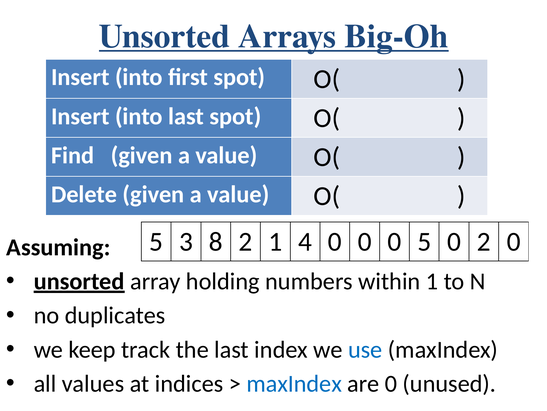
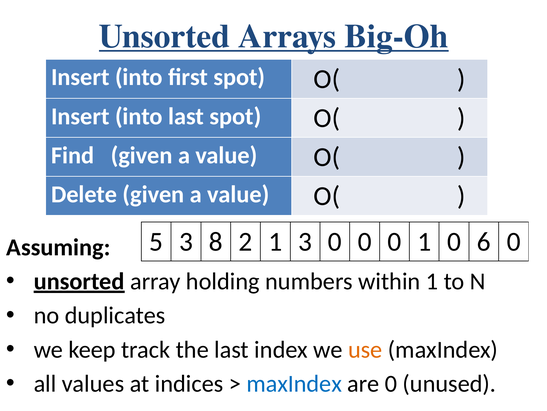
1 4: 4 -> 3
0 5: 5 -> 1
0 2: 2 -> 6
use colour: blue -> orange
